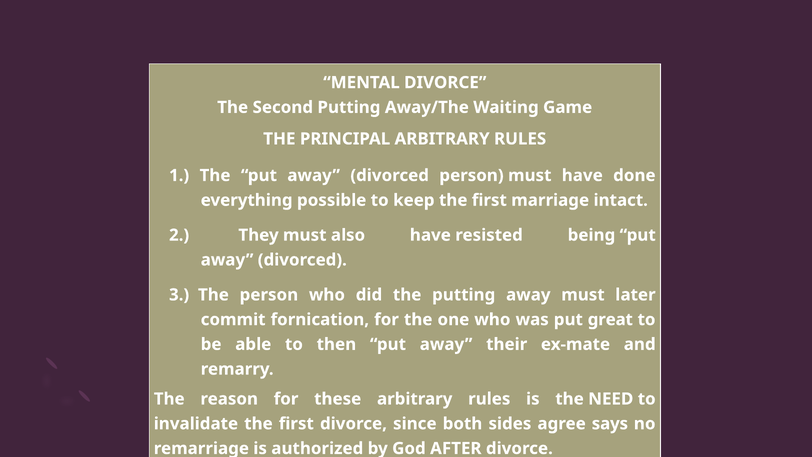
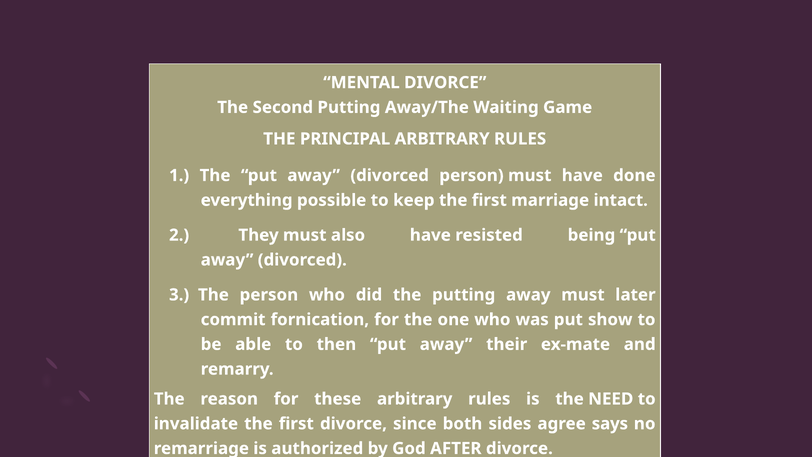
great: great -> show
